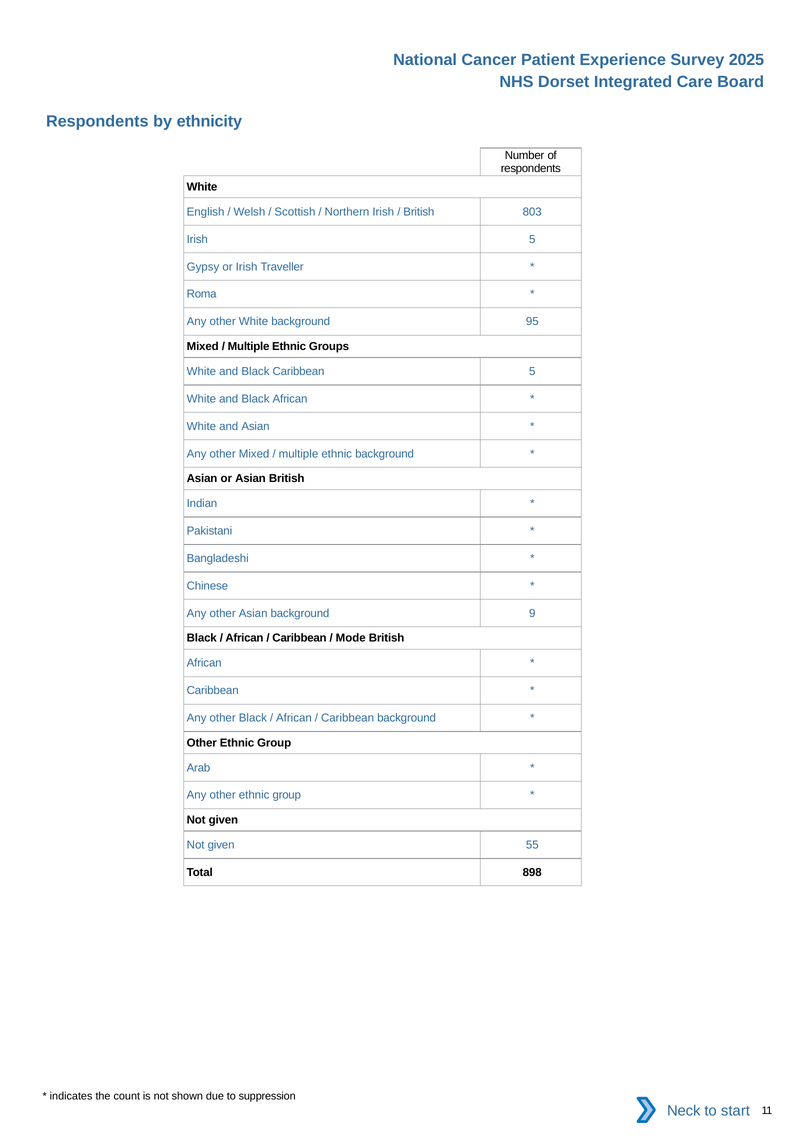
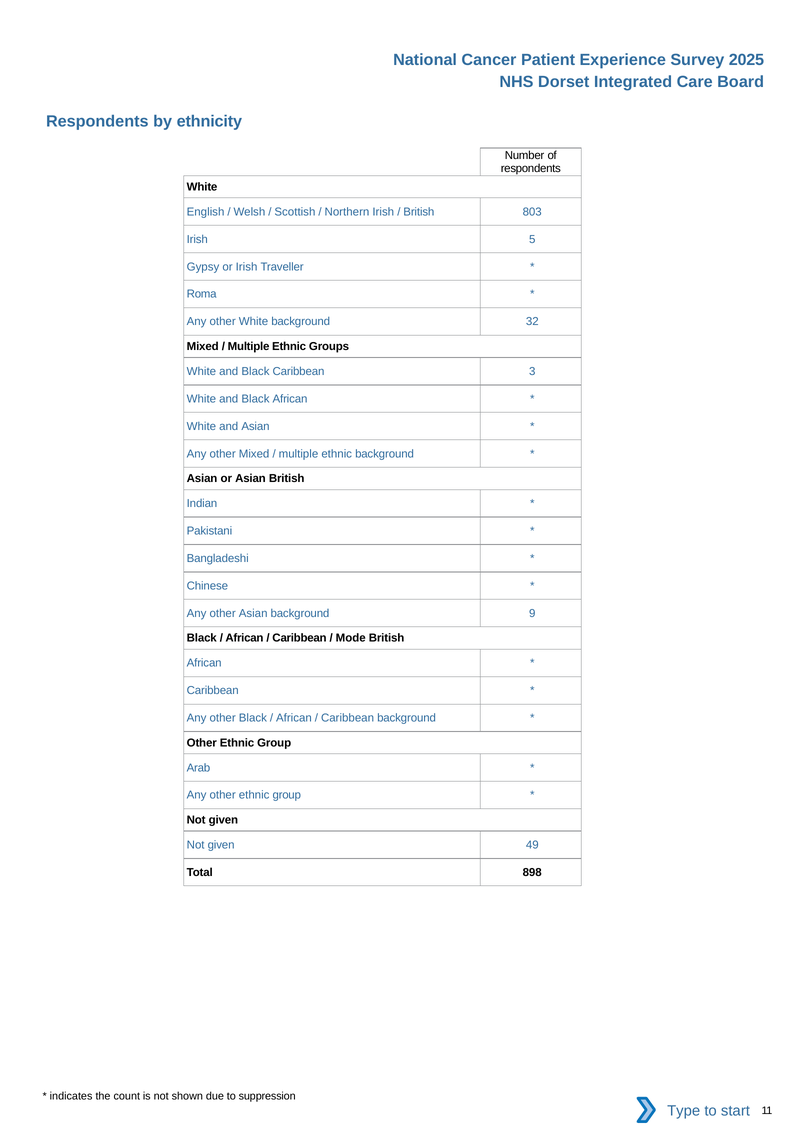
95: 95 -> 32
Caribbean 5: 5 -> 3
55: 55 -> 49
Neck: Neck -> Type
